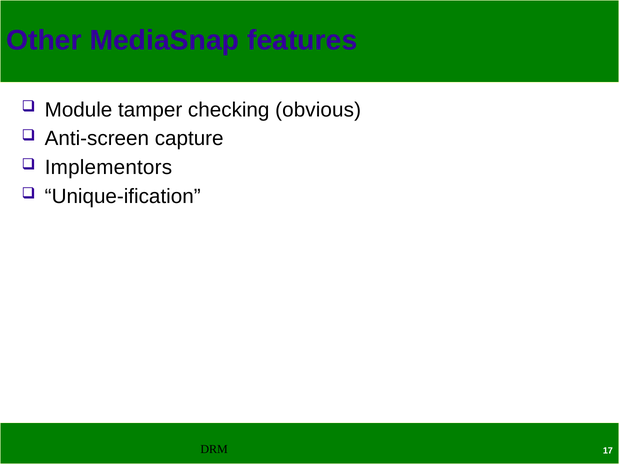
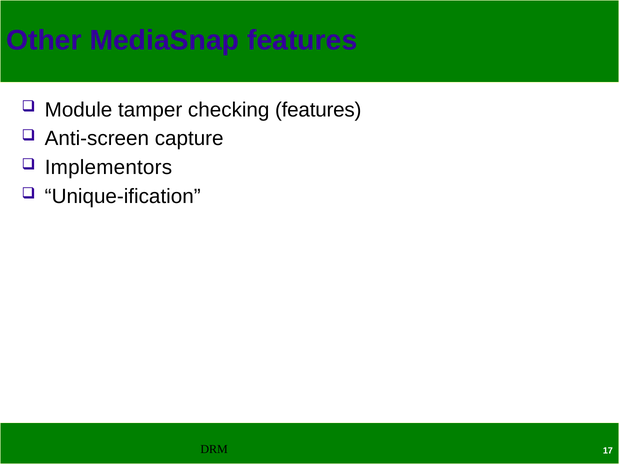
checking obvious: obvious -> features
